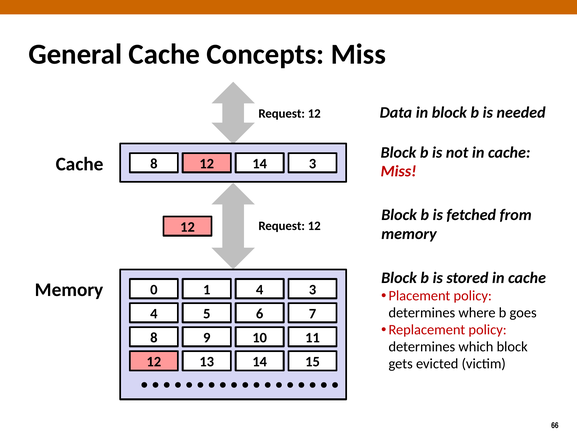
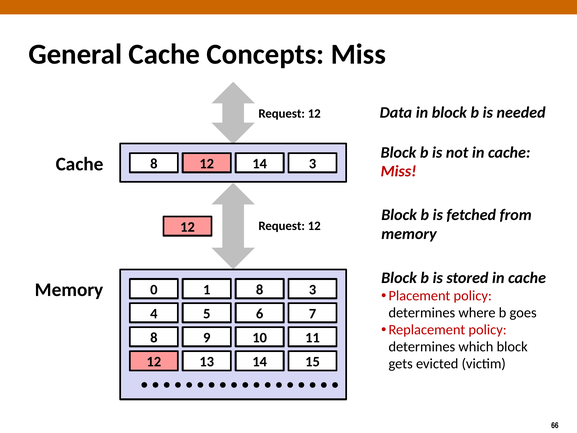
1 4: 4 -> 8
